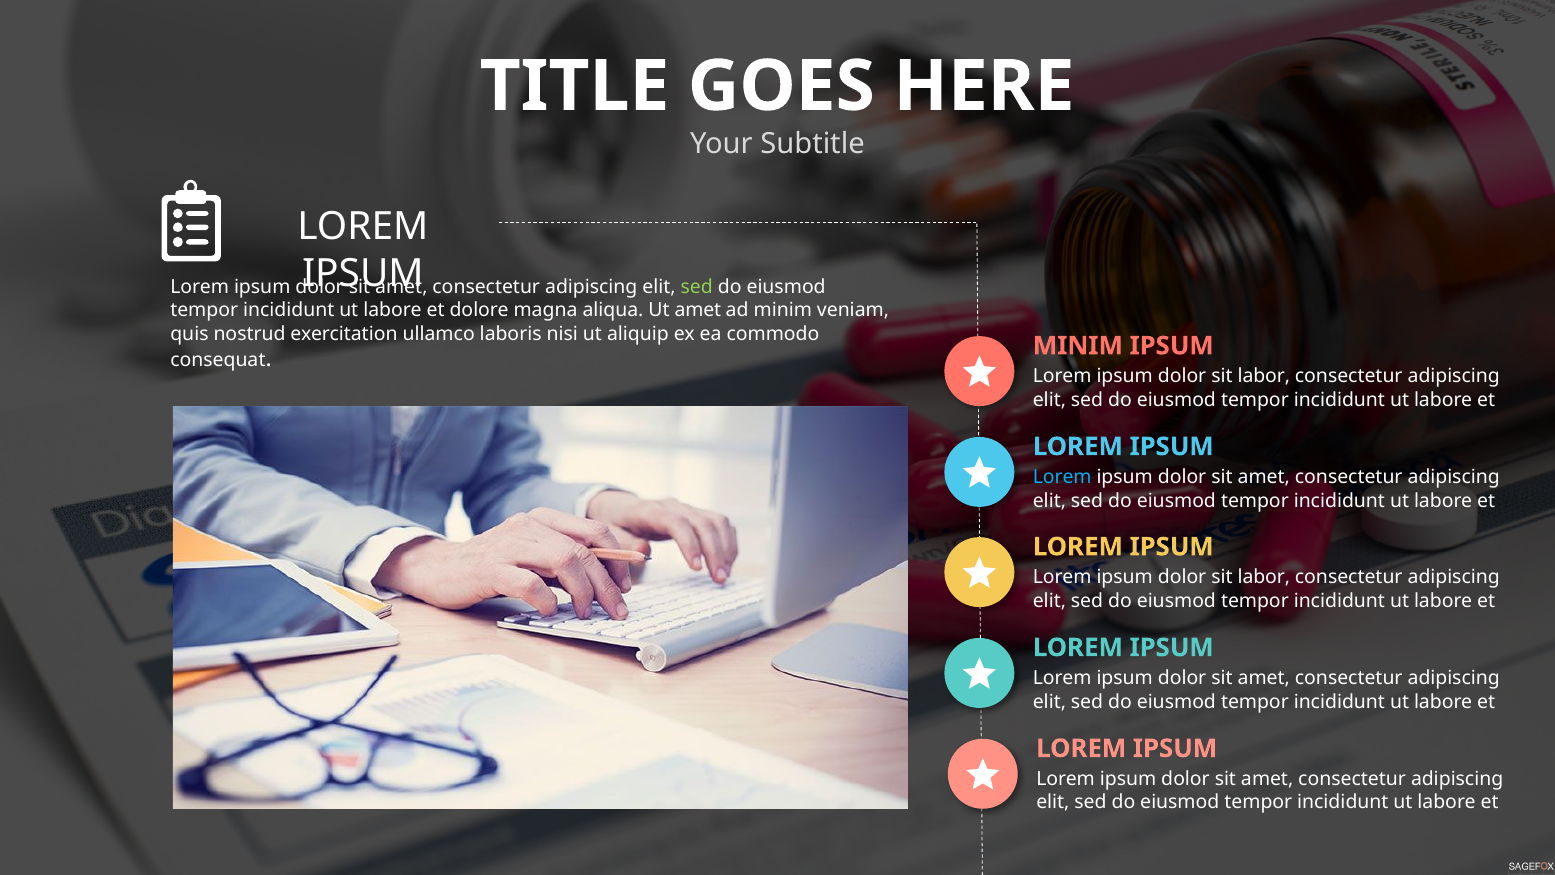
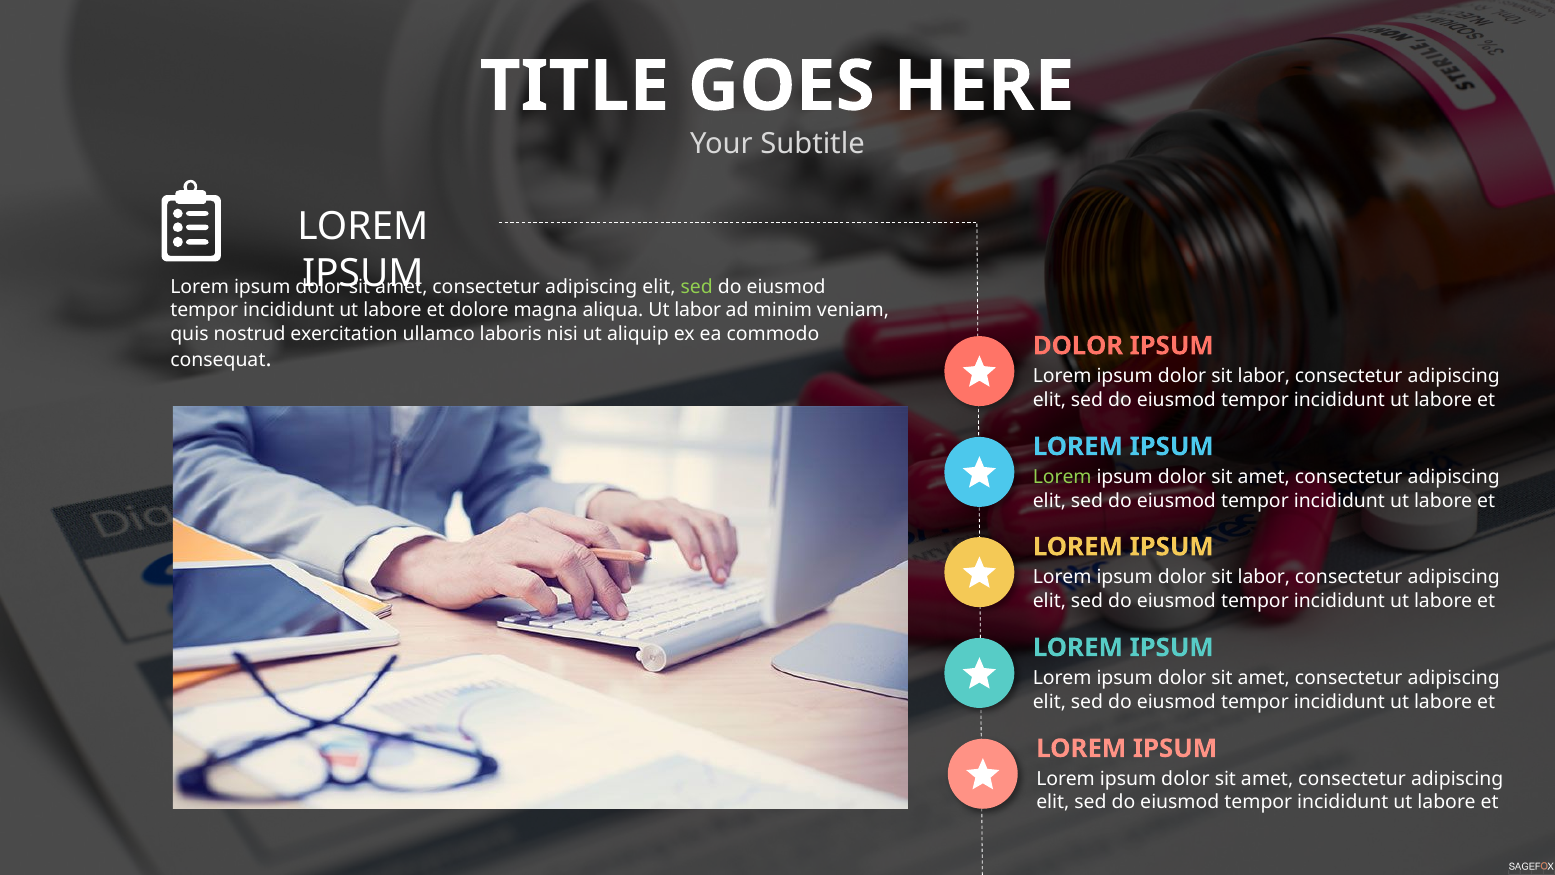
Ut amet: amet -> labor
MINIM at (1078, 346): MINIM -> DOLOR
Lorem at (1062, 477) colour: light blue -> light green
